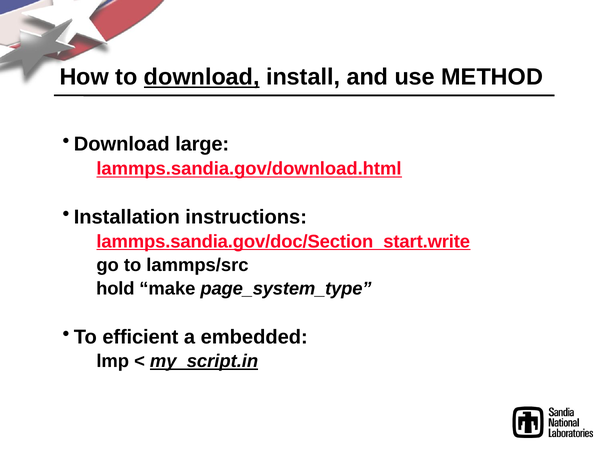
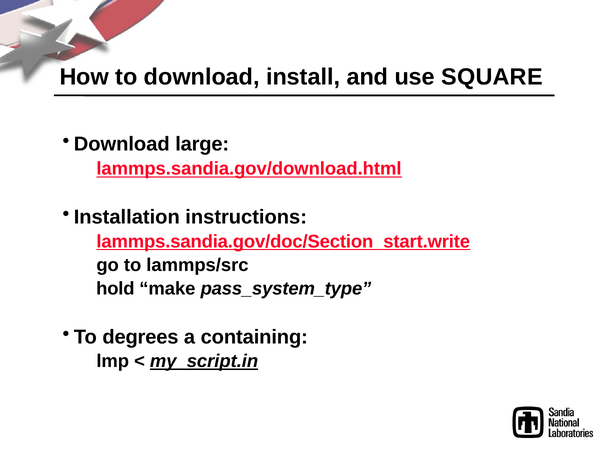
download at (202, 77) underline: present -> none
METHOD: METHOD -> SQUARE
page_system_type: page_system_type -> pass_system_type
efficient: efficient -> degrees
embedded: embedded -> containing
